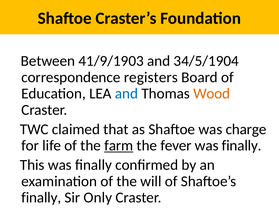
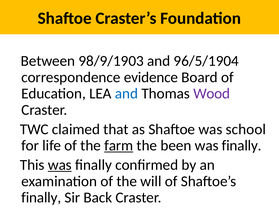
41/9/1903: 41/9/1903 -> 98/9/1903
34/5/1904: 34/5/1904 -> 96/5/1904
registers: registers -> evidence
Wood colour: orange -> purple
charge: charge -> school
fever: fever -> been
was at (60, 165) underline: none -> present
Only: Only -> Back
